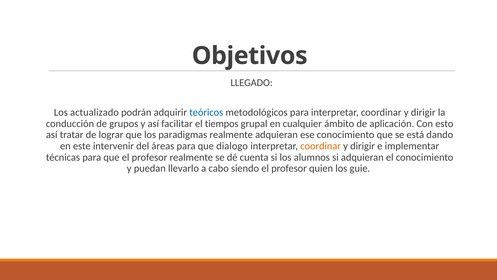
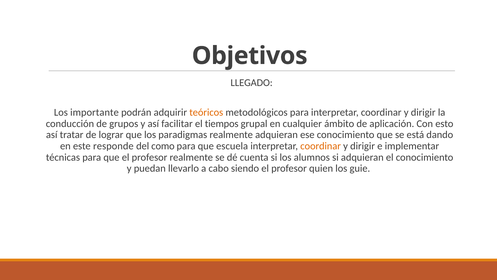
actualizado: actualizado -> importante
teóricos colour: blue -> orange
intervenir: intervenir -> responde
áreas: áreas -> como
dialogo: dialogo -> escuela
